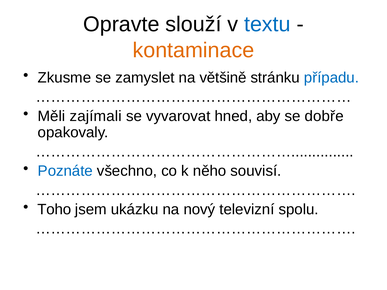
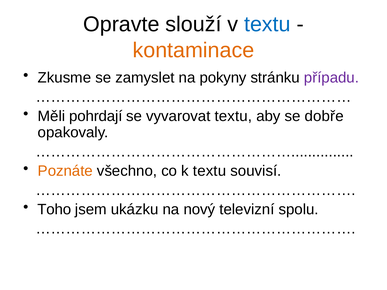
většině: většině -> pokyny
případu colour: blue -> purple
zajímali: zajímali -> pohrdají
vyvarovat hned: hned -> textu
Poznáte colour: blue -> orange
k něho: něho -> textu
